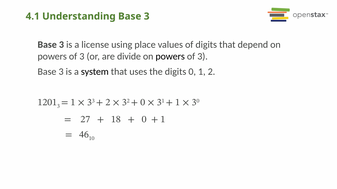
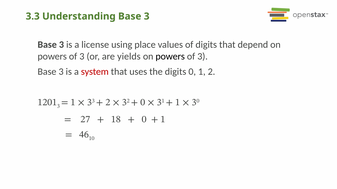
4.1: 4.1 -> 3.3
divide: divide -> yields
system colour: black -> red
